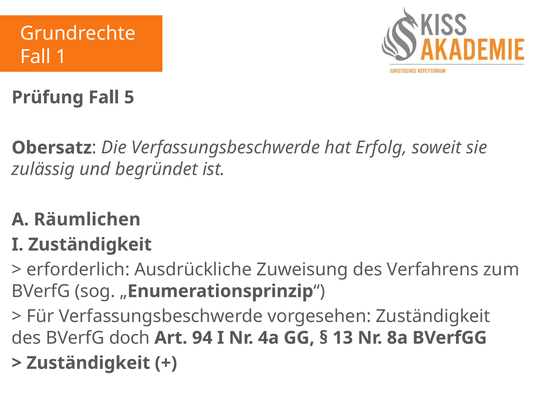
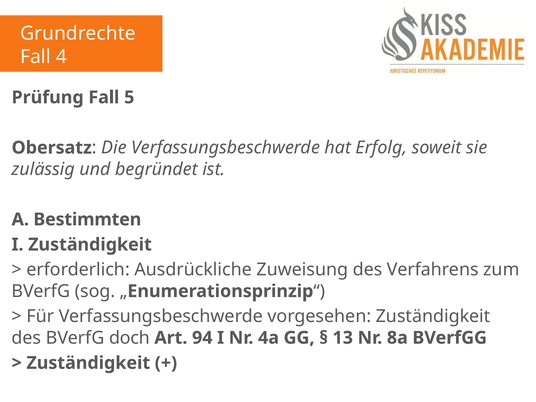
1: 1 -> 4
Räumlichen: Räumlichen -> Bestimmten
